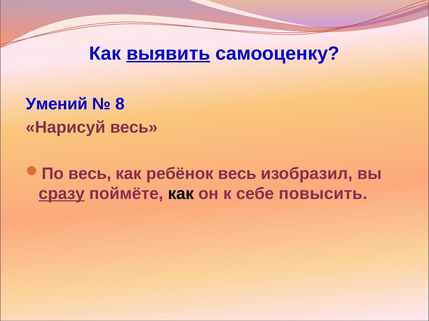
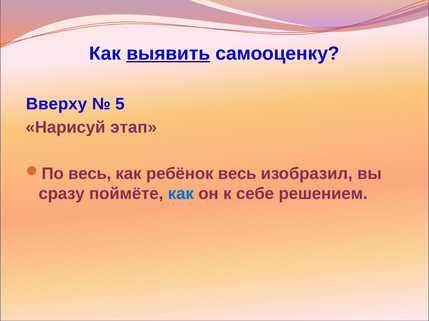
Умений: Умений -> Вверху
8: 8 -> 5
Нарисуй весь: весь -> этап
сразу underline: present -> none
как at (181, 194) colour: black -> blue
повысить: повысить -> решением
